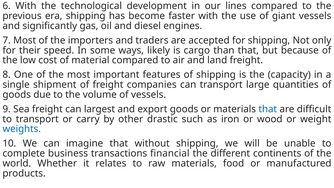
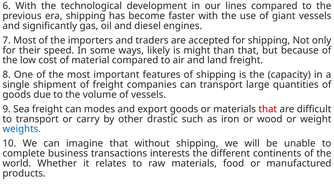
cargo: cargo -> might
largest: largest -> modes
that at (268, 109) colour: blue -> red
financial: financial -> interests
